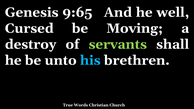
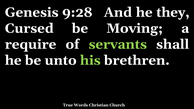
9:65: 9:65 -> 9:28
well: well -> they
destroy: destroy -> require
his colour: light blue -> light green
